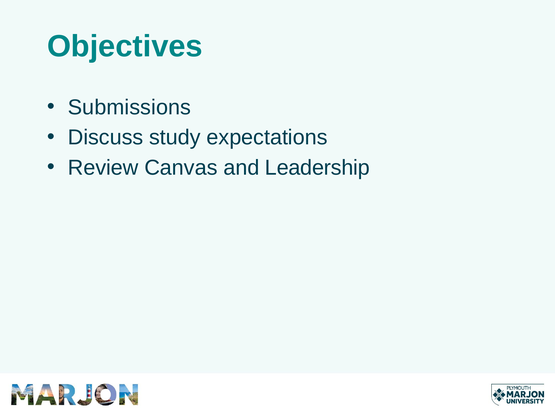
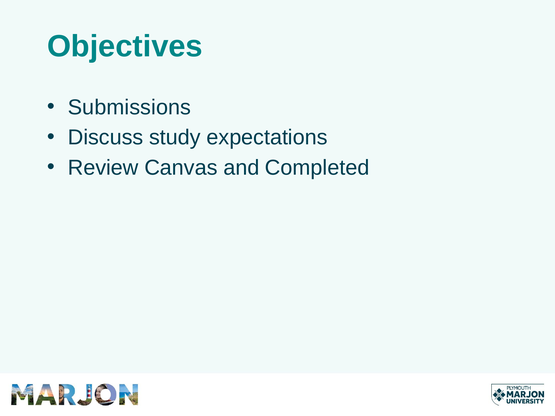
Leadership: Leadership -> Completed
